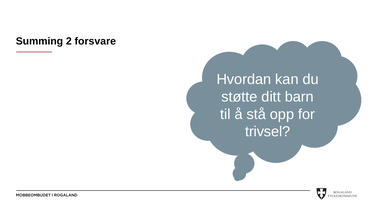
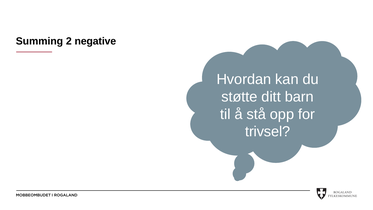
forsvare: forsvare -> negative
